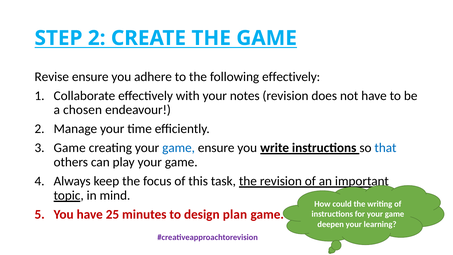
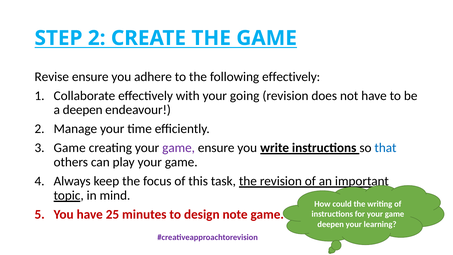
notes: notes -> going
a chosen: chosen -> deepen
game at (179, 148) colour: blue -> purple
plan: plan -> note
